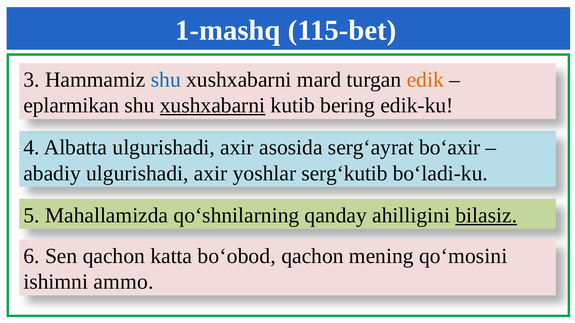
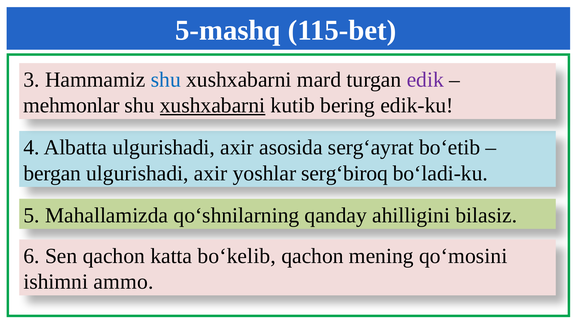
1-mashq: 1-mashq -> 5-mashq
edik colour: orange -> purple
eplarmikan: eplarmikan -> mehmonlar
bo‘axir: bo‘axir -> bo‘etib
abadiy: abadiy -> bergan
serg‘kutib: serg‘kutib -> serg‘biroq
bilasiz underline: present -> none
bo‘obod: bo‘obod -> bo‘kelib
